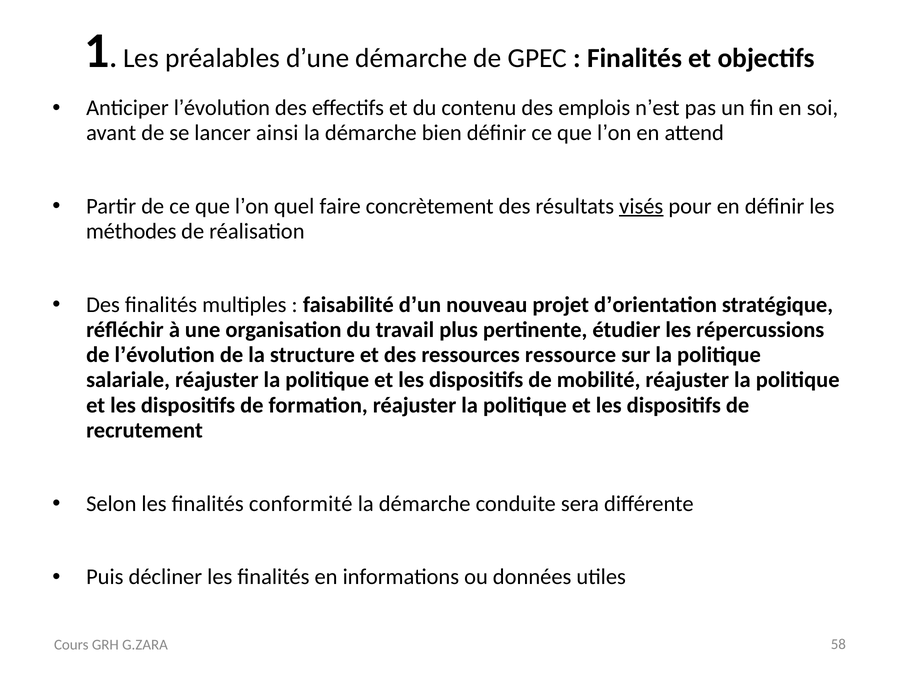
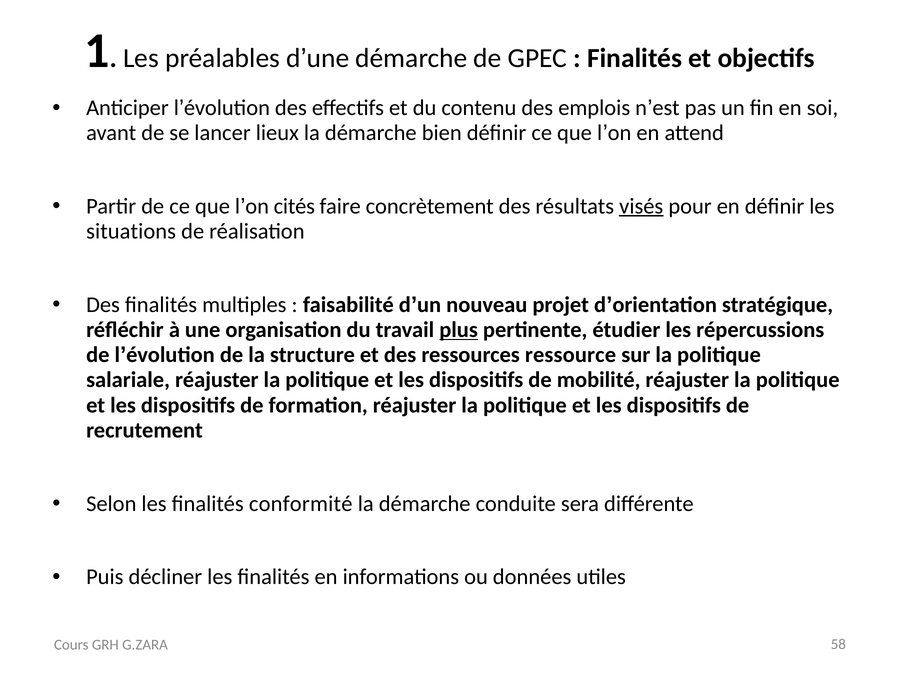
ainsi: ainsi -> lieux
quel: quel -> cités
méthodes: méthodes -> situations
plus underline: none -> present
